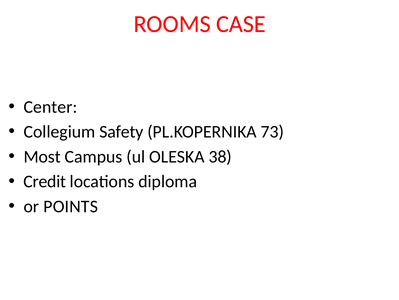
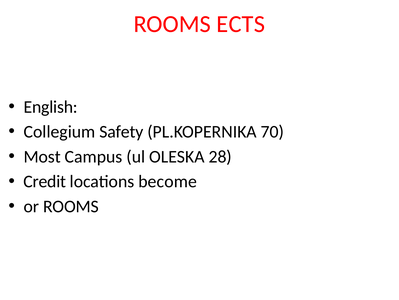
CASE: CASE -> ECTS
Center: Center -> English
73: 73 -> 70
38: 38 -> 28
diploma: diploma -> become
or POINTS: POINTS -> ROOMS
